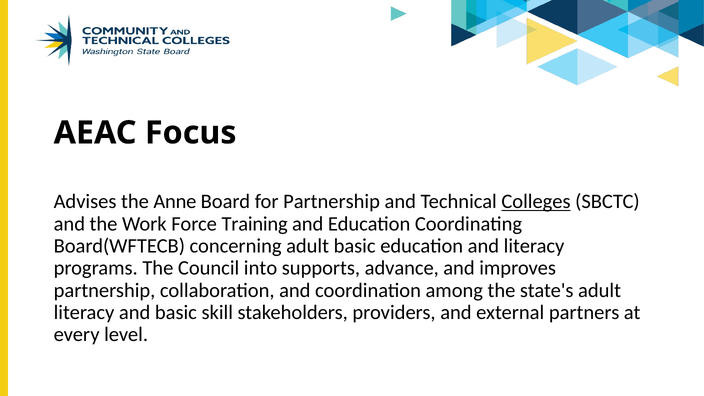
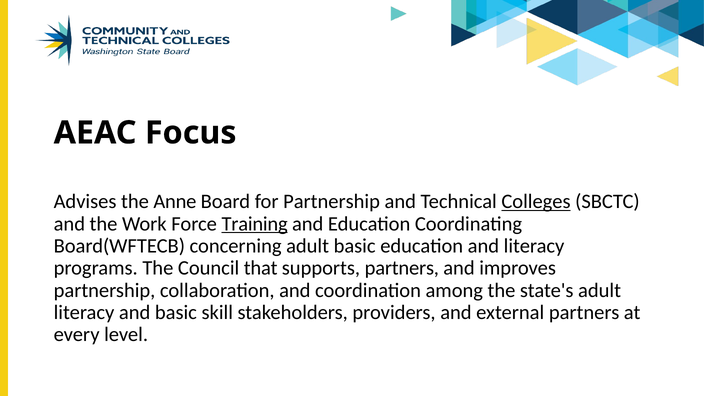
Training underline: none -> present
into: into -> that
supports advance: advance -> partners
